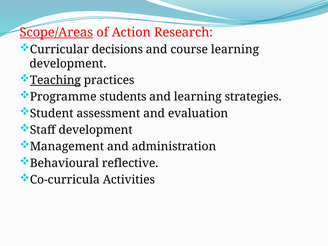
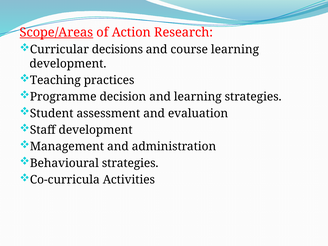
Teaching underline: present -> none
students: students -> decision
Behavioural reflective: reflective -> strategies
